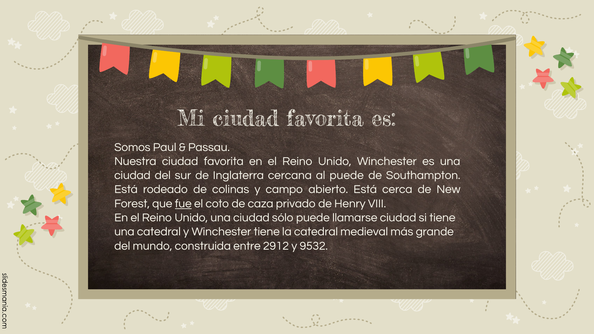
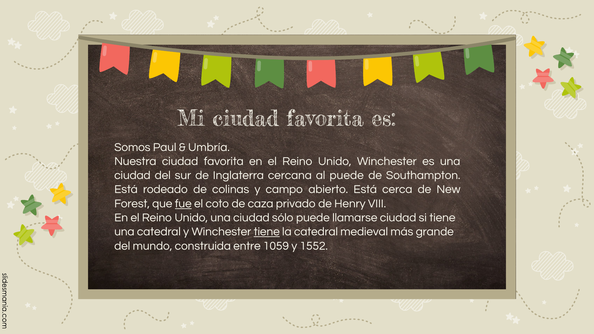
Passau: Passau -> Umbría
tiene at (267, 232) underline: none -> present
2912: 2912 -> 1059
9532: 9532 -> 1552
